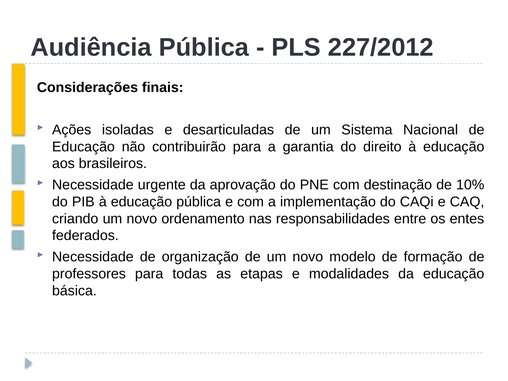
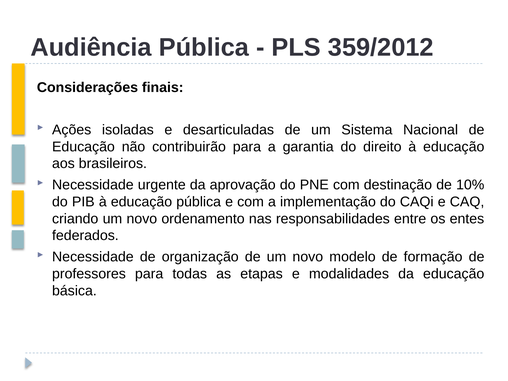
227/2012: 227/2012 -> 359/2012
